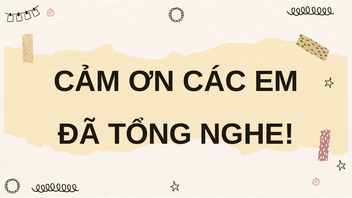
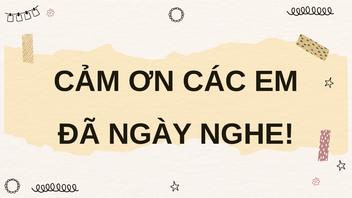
TỔNG: TỔNG -> NGÀY
